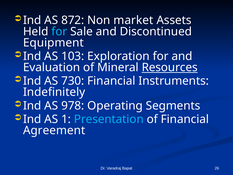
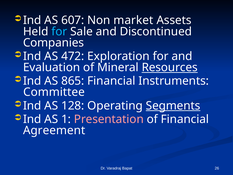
872: 872 -> 607
Equipment: Equipment -> Companies
103: 103 -> 472
730: 730 -> 865
Indefinitely: Indefinitely -> Committee
978: 978 -> 128
Segments underline: none -> present
Presentation colour: light blue -> pink
